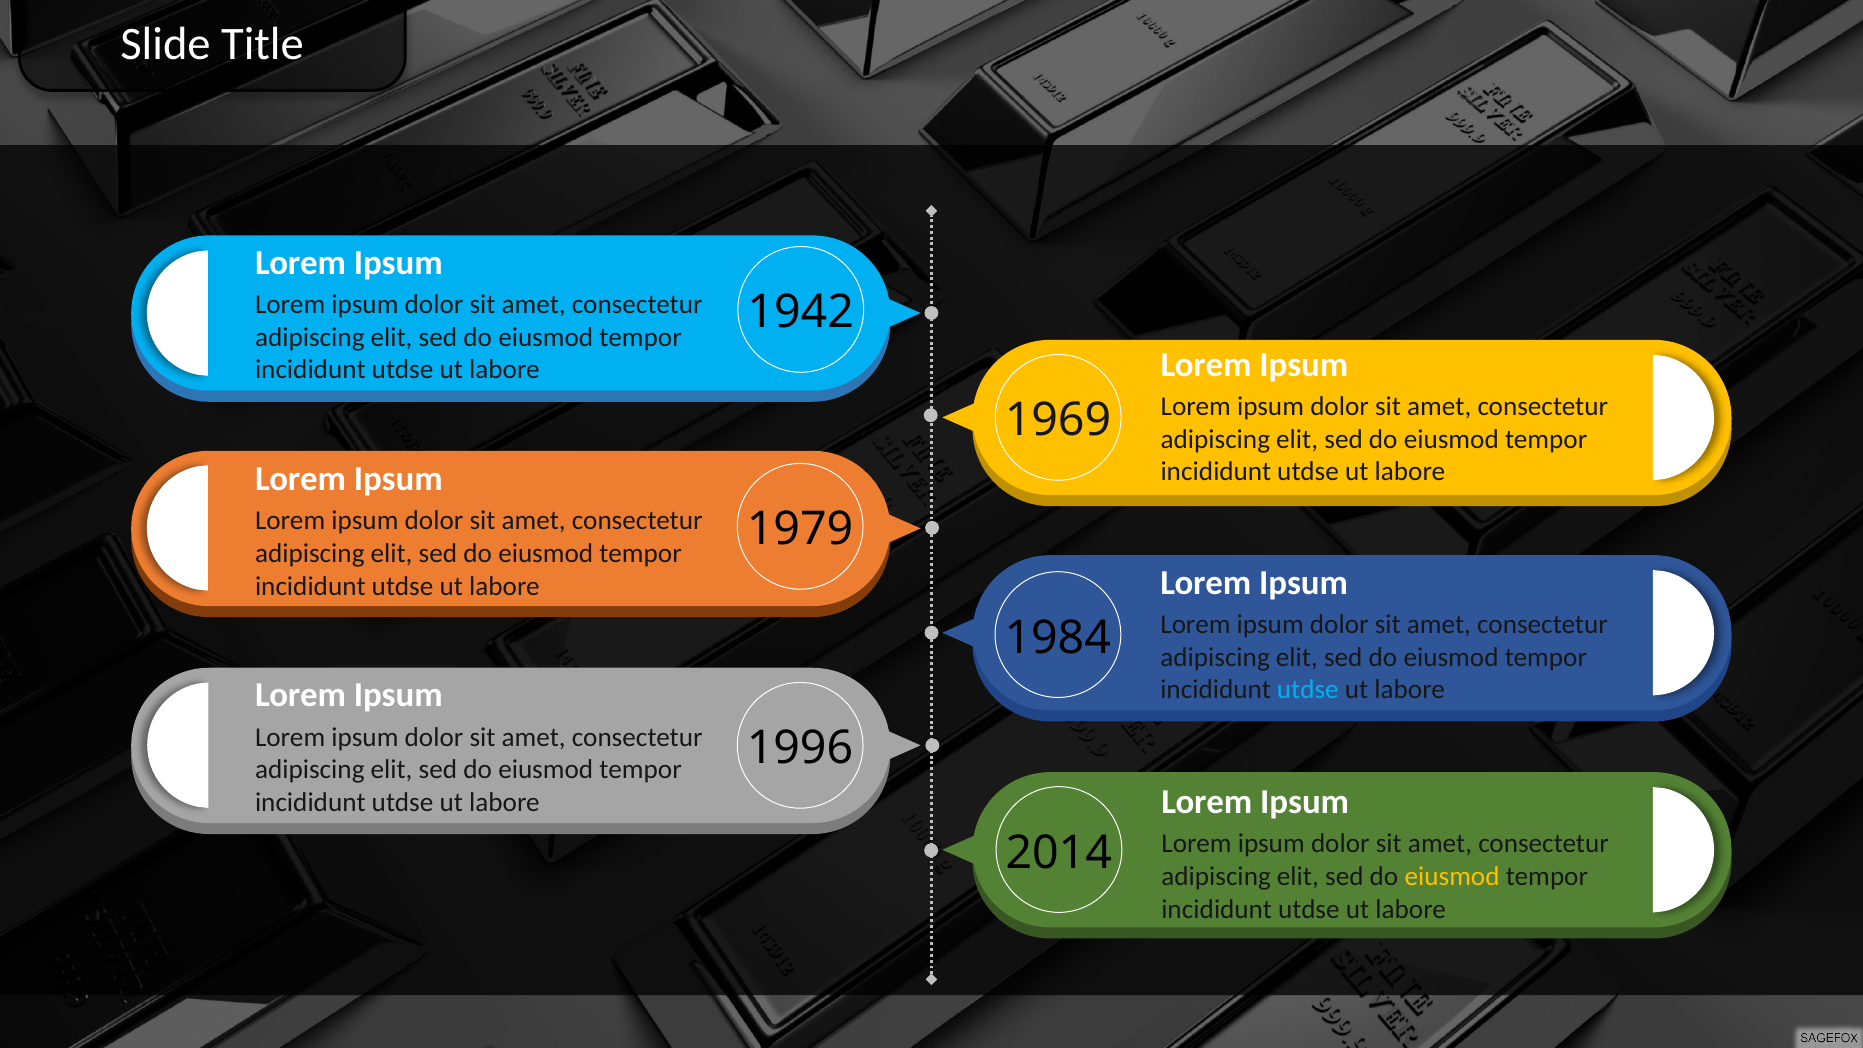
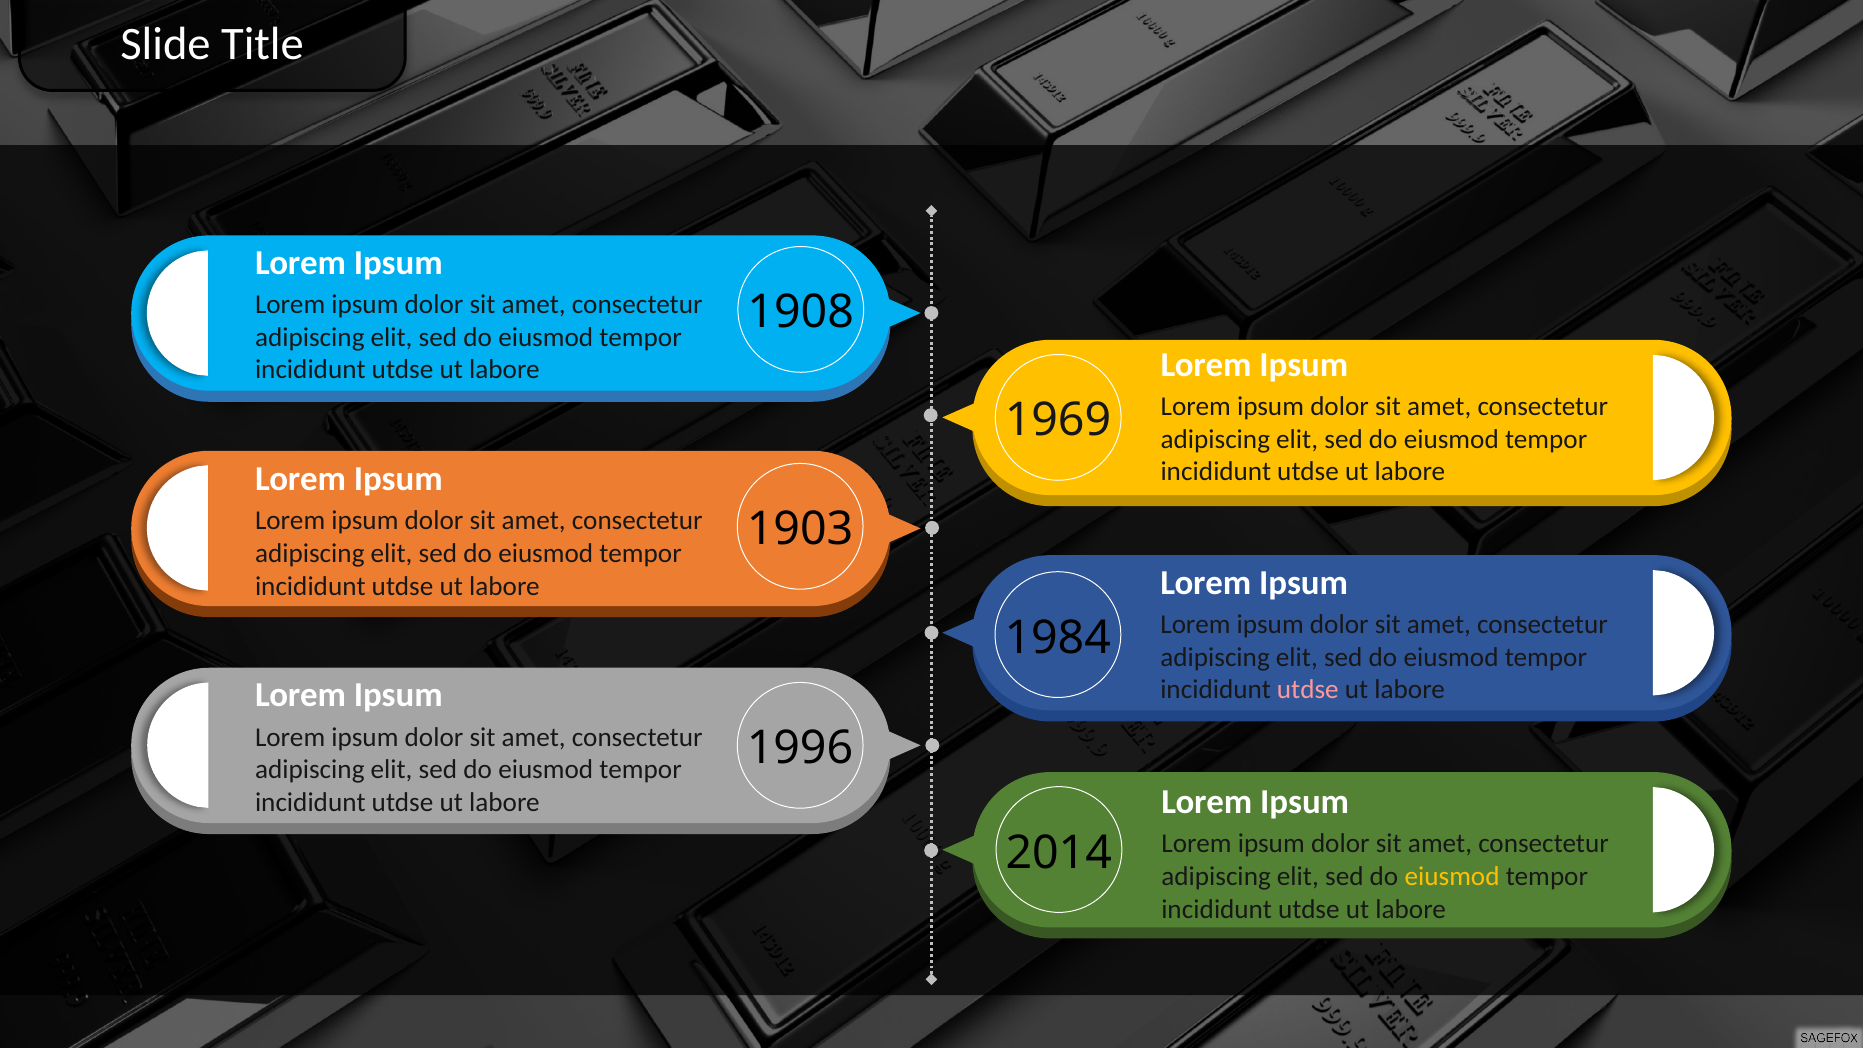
1942: 1942 -> 1908
1979: 1979 -> 1903
utdse at (1308, 690) colour: light blue -> pink
